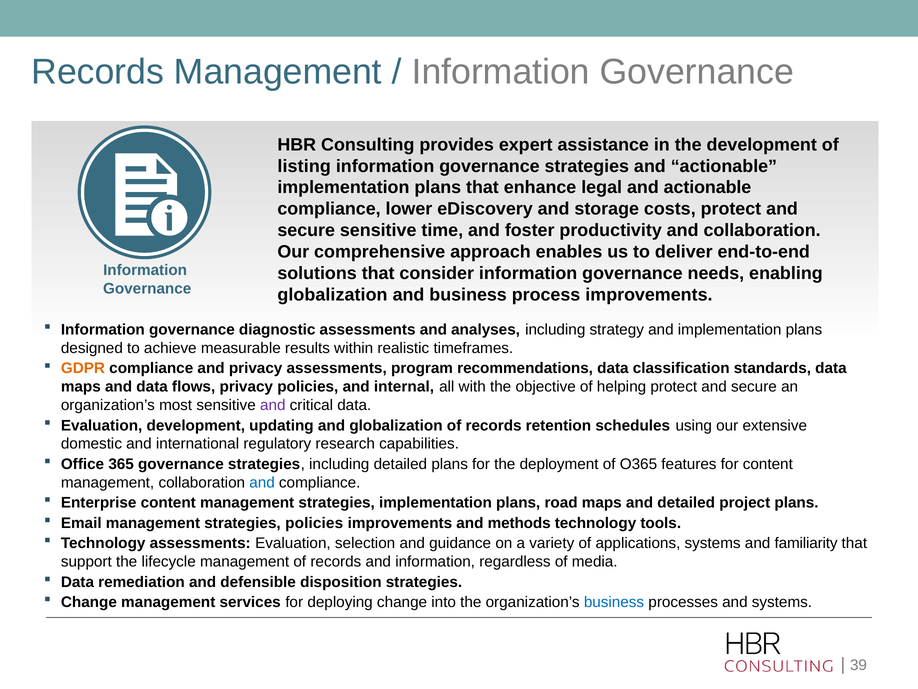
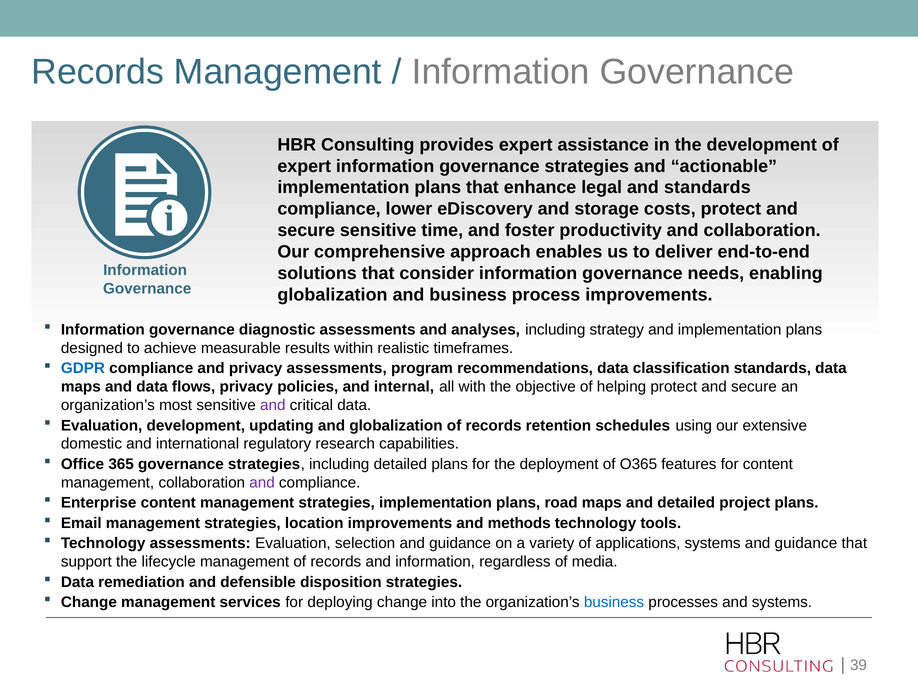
listing at (304, 166): listing -> expert
legal and actionable: actionable -> standards
GDPR colour: orange -> blue
and at (262, 482) colour: blue -> purple
strategies policies: policies -> location
systems and familiarity: familiarity -> guidance
